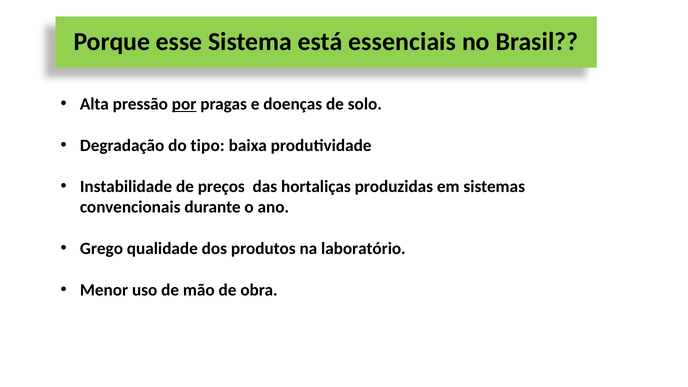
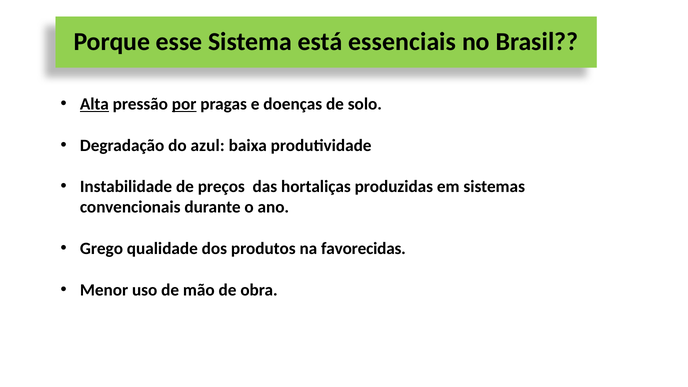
Alta underline: none -> present
tipo: tipo -> azul
laboratório: laboratório -> favorecidas
